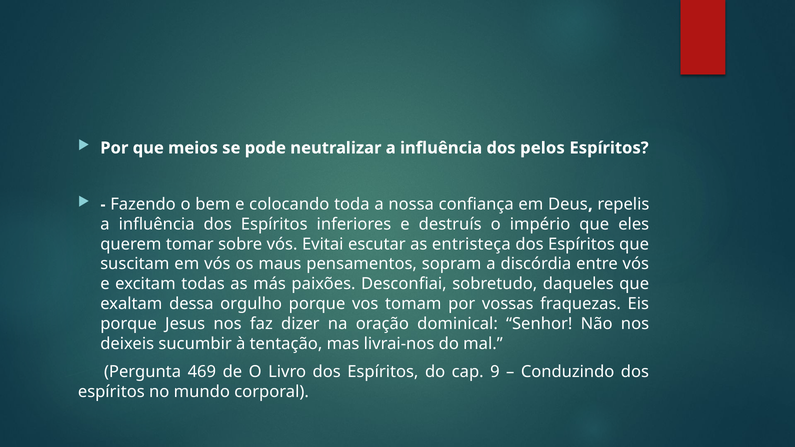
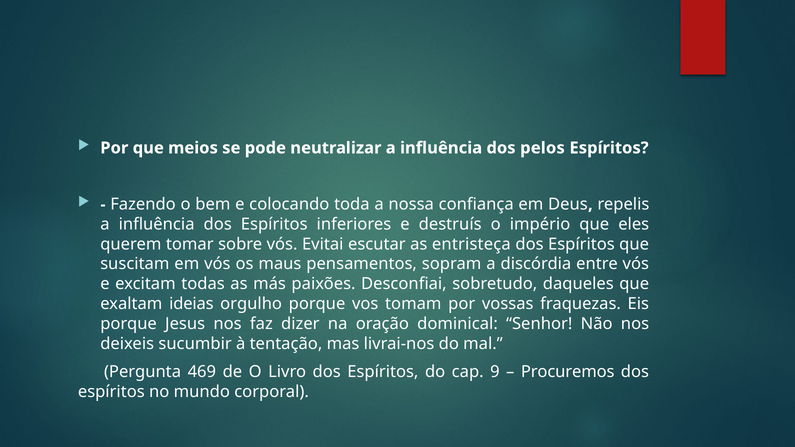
dessa: dessa -> ideias
Conduzindo: Conduzindo -> Procuremos
